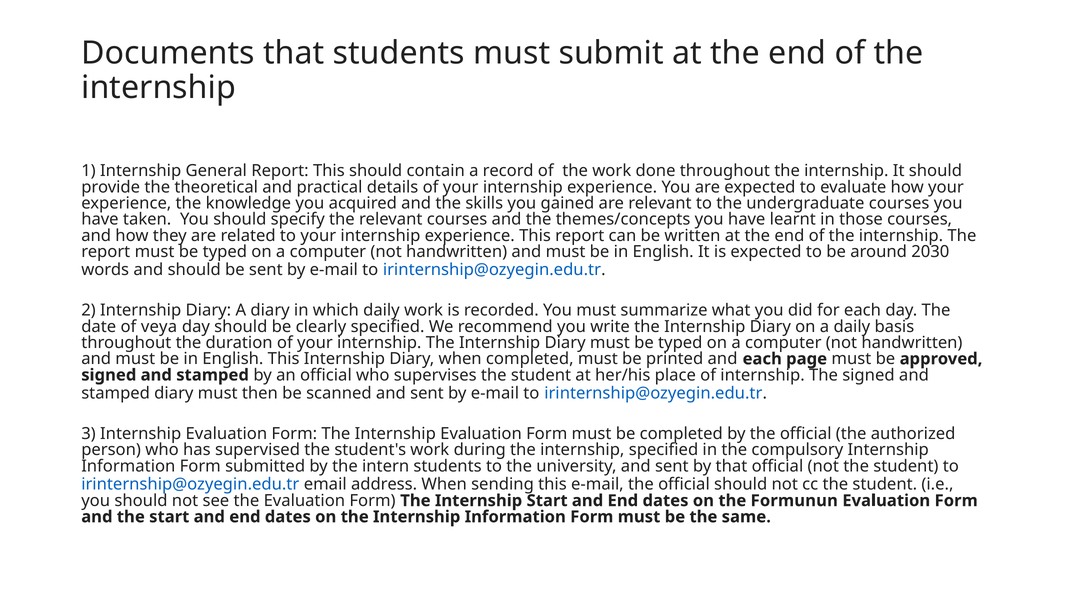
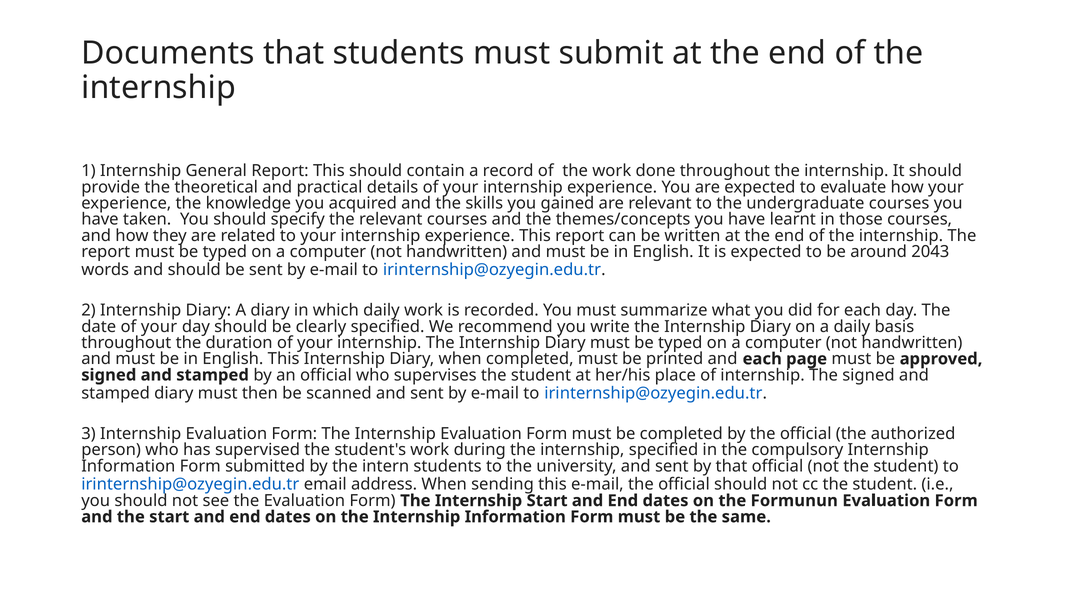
2030: 2030 -> 2043
date of veya: veya -> your
